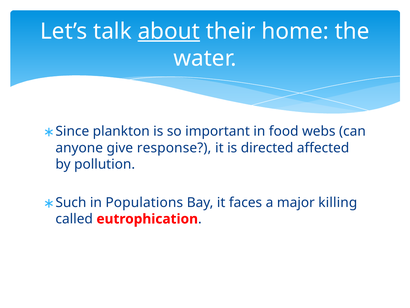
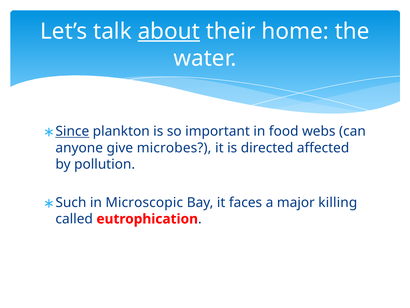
Since underline: none -> present
response: response -> microbes
Populations: Populations -> Microscopic
